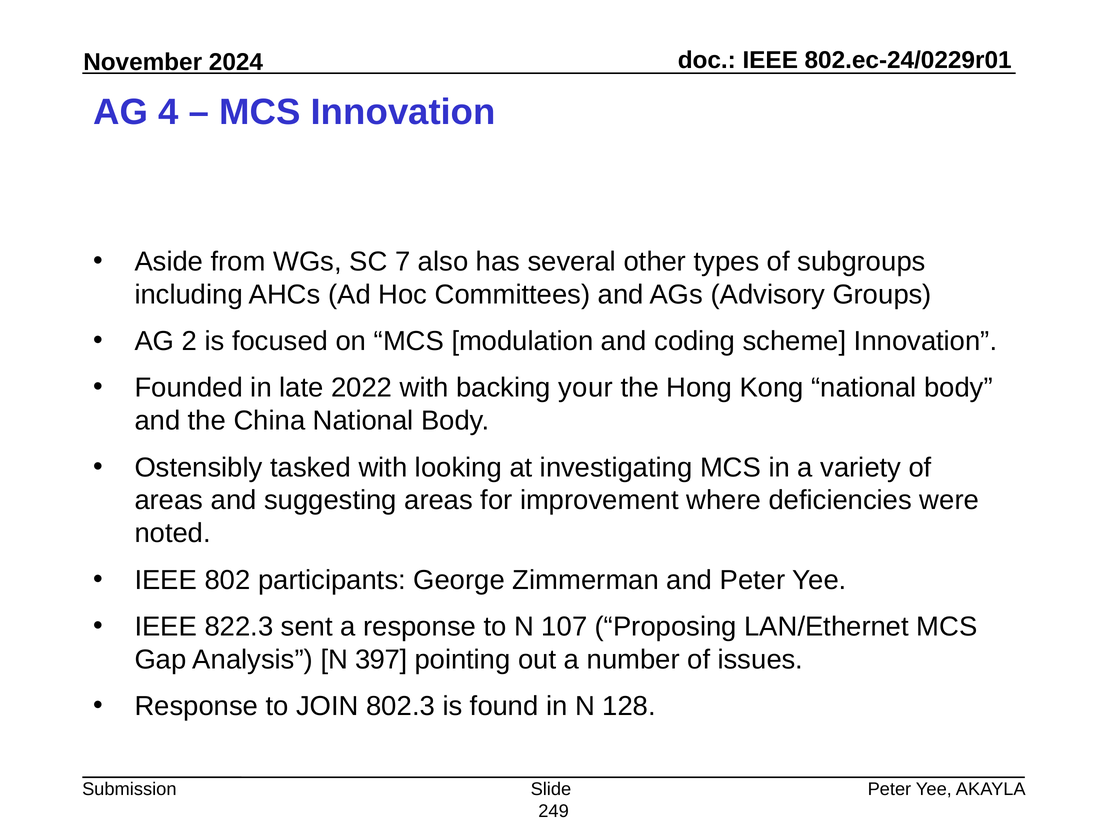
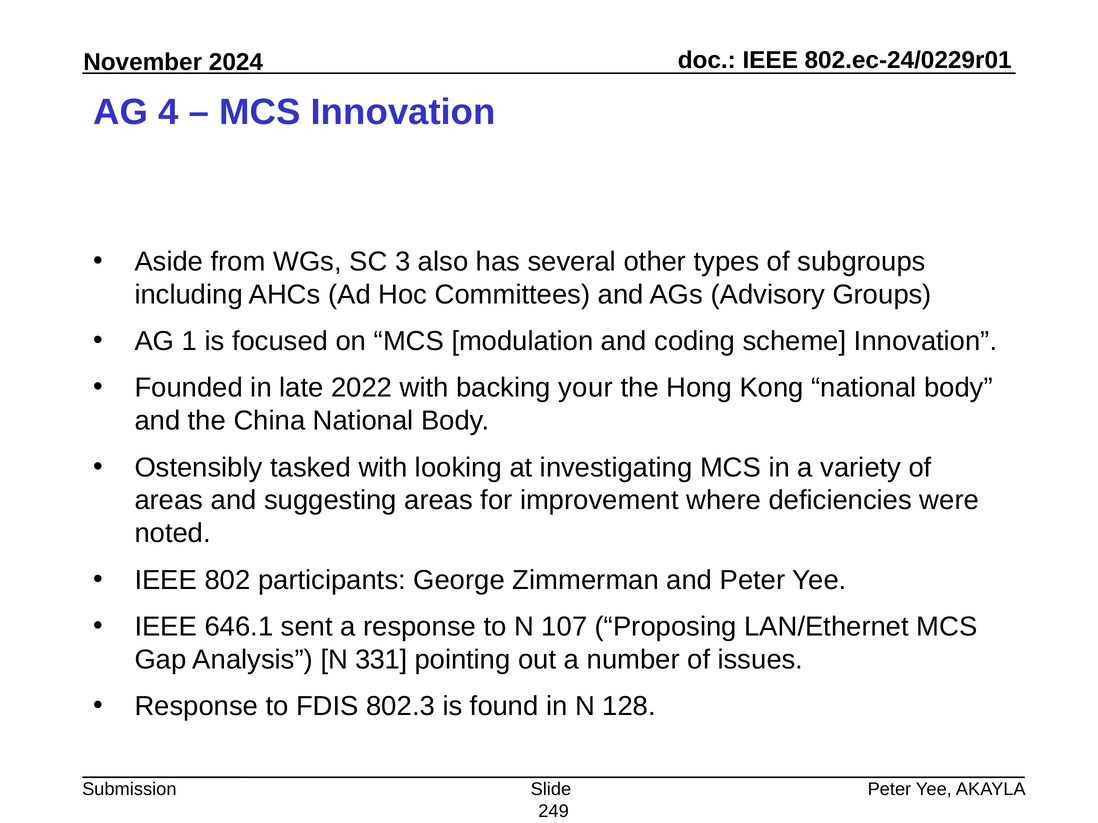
7: 7 -> 3
2: 2 -> 1
822.3: 822.3 -> 646.1
397: 397 -> 331
JOIN: JOIN -> FDIS
